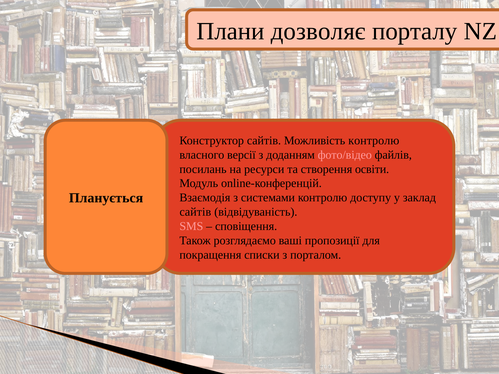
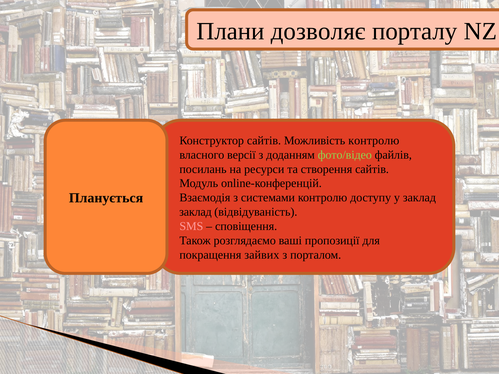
фото/відео colour: pink -> light green
створення освіти: освіти -> сайтів
сайтів at (195, 212): сайтів -> заклад
списки: списки -> зайвих
